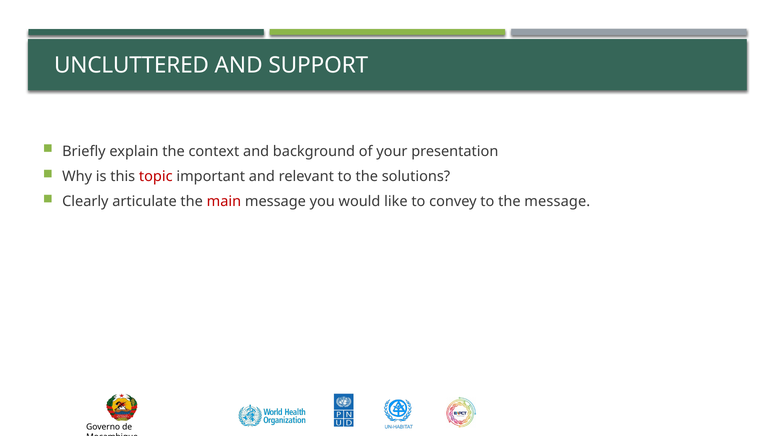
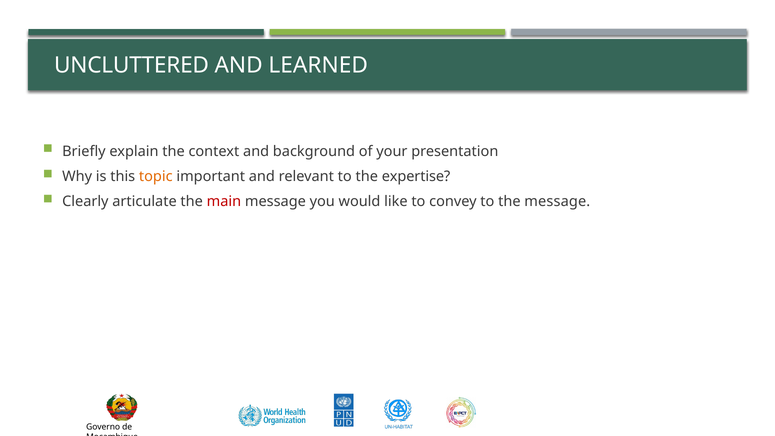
SUPPORT: SUPPORT -> LEARNED
topic colour: red -> orange
solutions: solutions -> expertise
